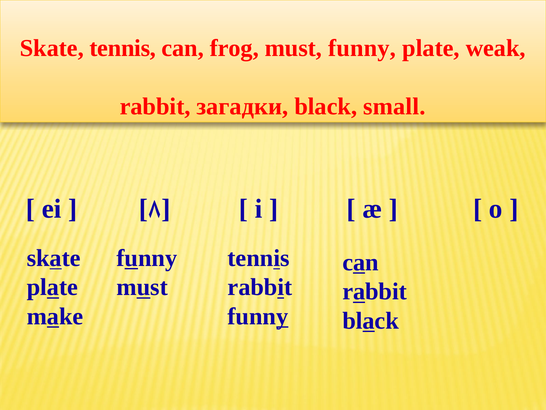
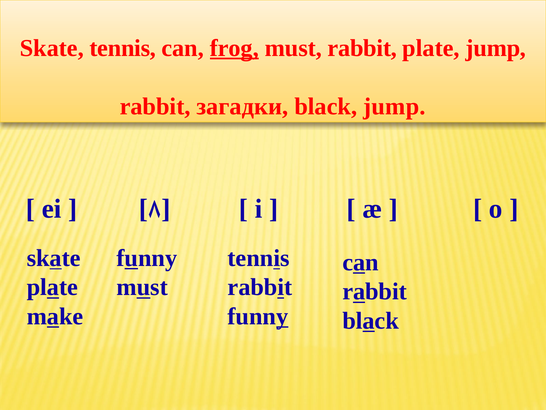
frog underline: none -> present
must funny: funny -> rabbit
plate weak: weak -> jump
black small: small -> jump
